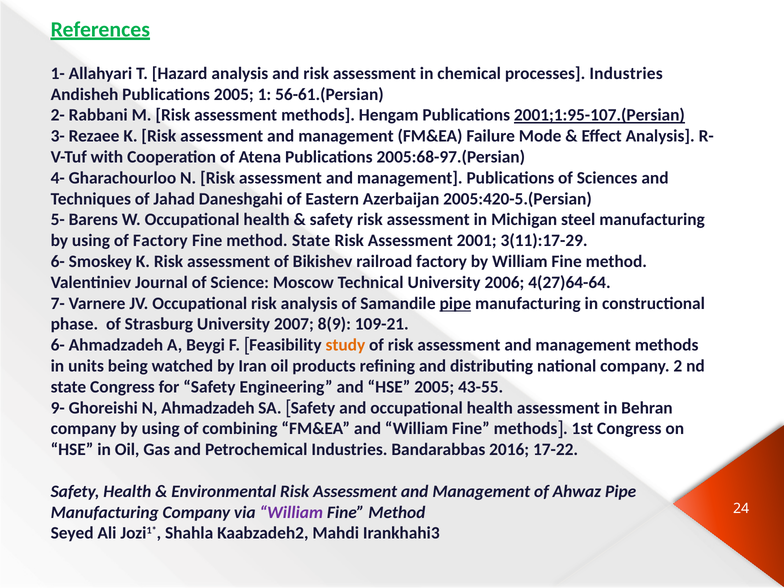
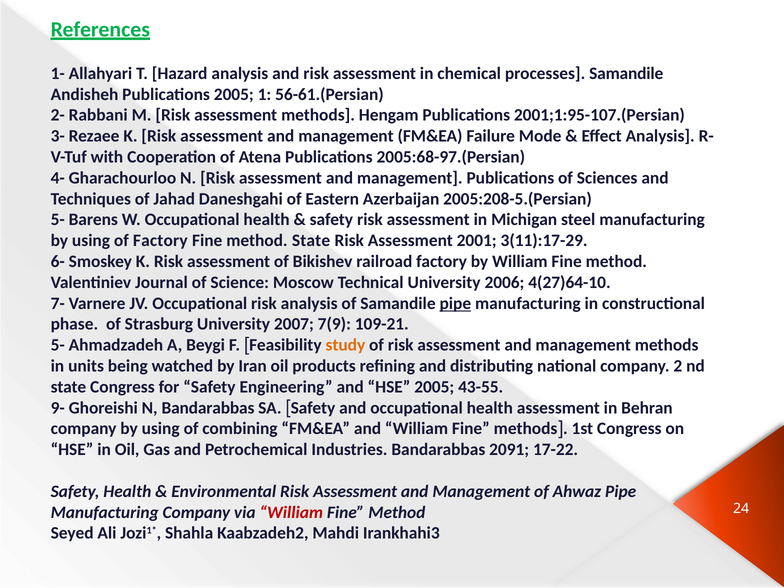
processes Industries: Industries -> Samandile
2001;1:95-107.(Persian underline: present -> none
2005:420-5.(Persian: 2005:420-5.(Persian -> 2005:208-5.(Persian
4(27)64-64: 4(27)64-64 -> 4(27)64-10
8(9: 8(9 -> 7(9
6- at (58, 345): 6- -> 5-
N Ahmadzadeh: Ahmadzadeh -> Bandarabbas
2016: 2016 -> 2091
William at (291, 512) colour: purple -> red
